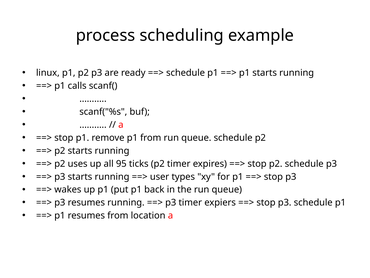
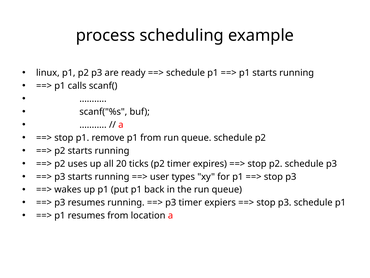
95: 95 -> 20
